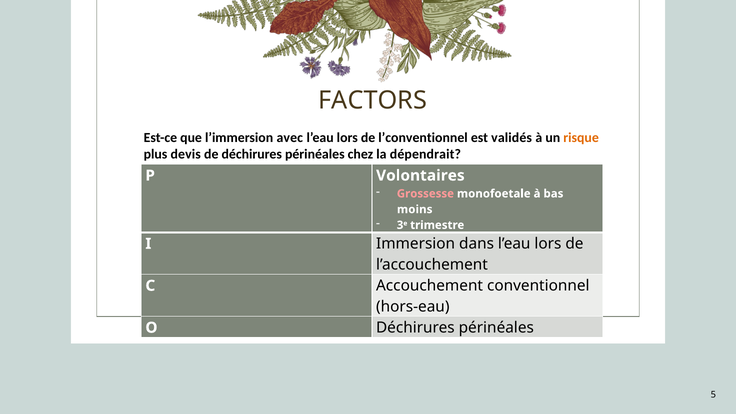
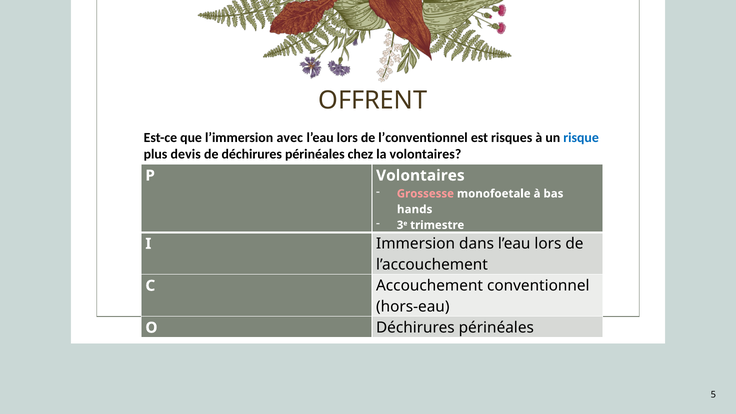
FACTORS: FACTORS -> OFFRENT
validés: validés -> risques
risque colour: orange -> blue
la dépendrait: dépendrait -> volontaires
moins: moins -> hands
